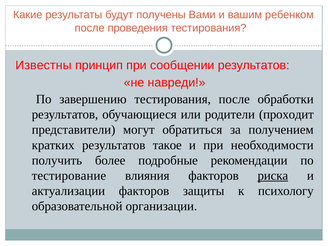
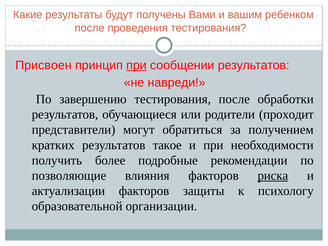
Известны: Известны -> Присвоен
при at (136, 65) underline: none -> present
тестирование: тестирование -> позволяющие
